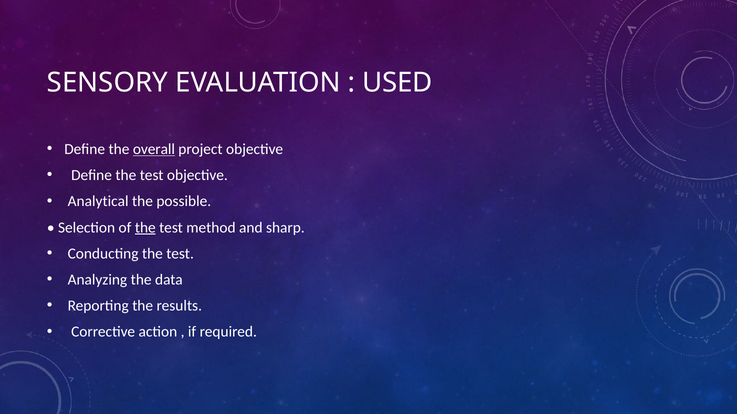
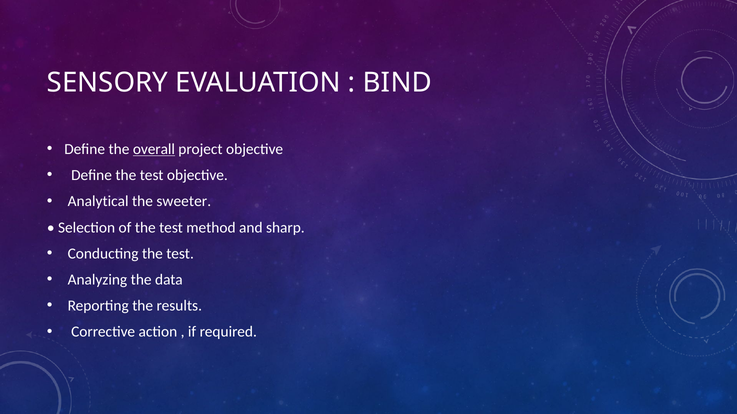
USED: USED -> BIND
possible: possible -> sweeter
the at (145, 228) underline: present -> none
